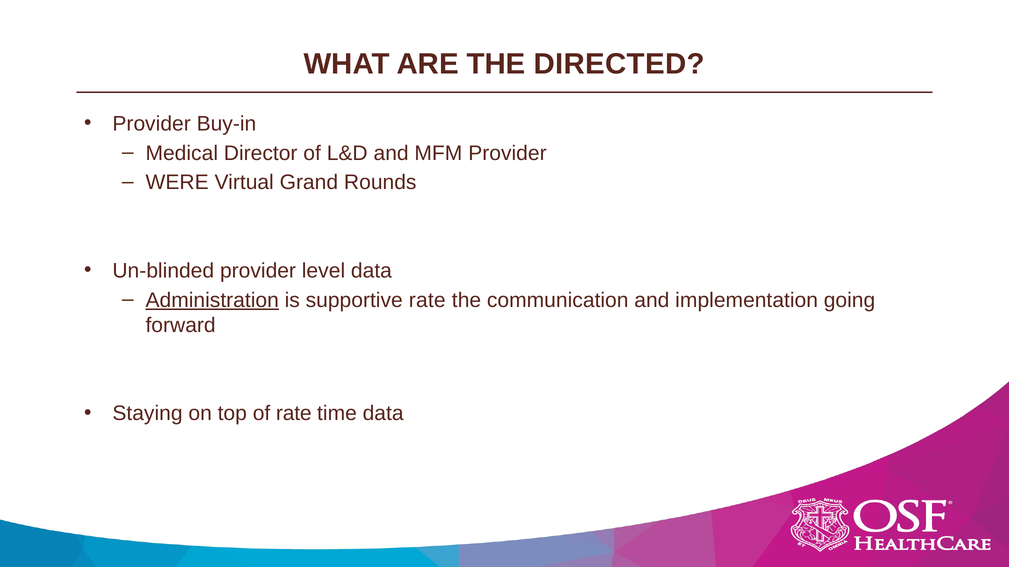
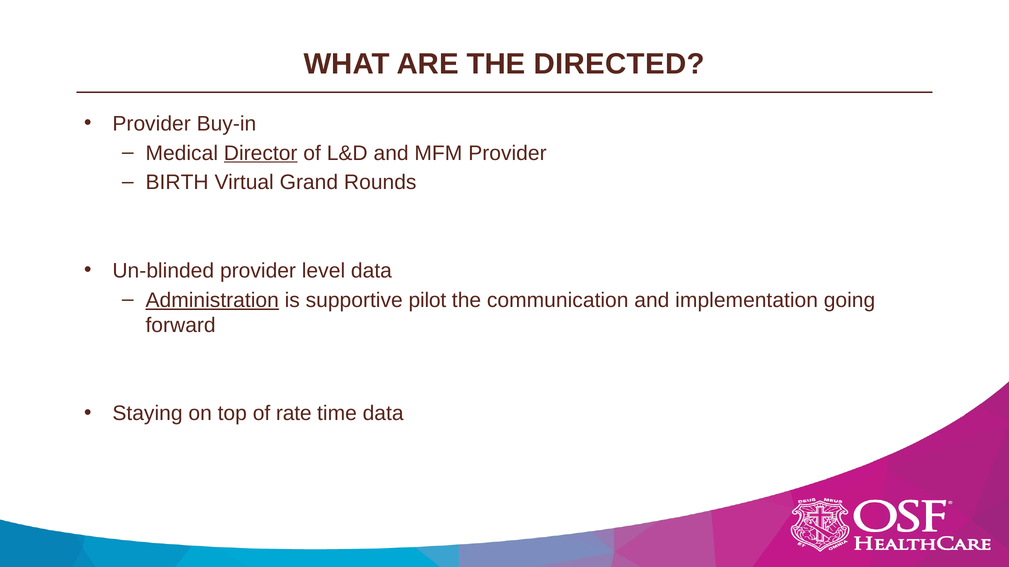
Director underline: none -> present
WERE: WERE -> BIRTH
supportive rate: rate -> pilot
